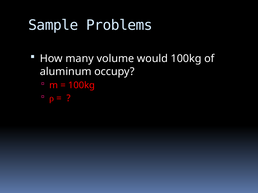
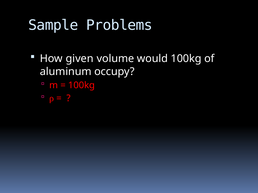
many: many -> given
